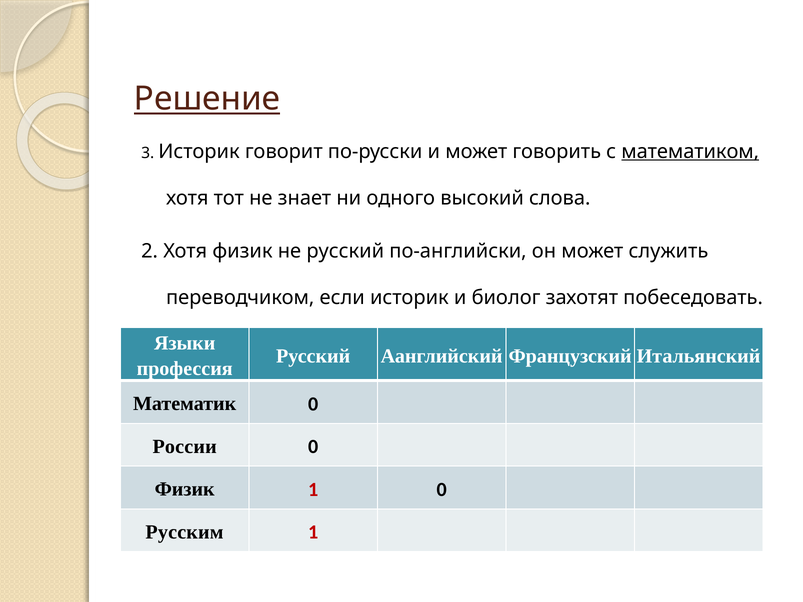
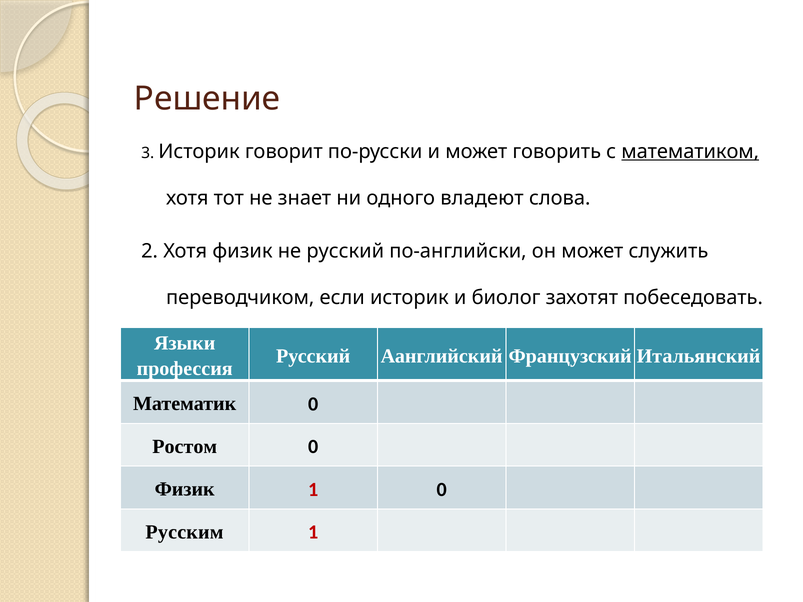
Решение underline: present -> none
высокий: высокий -> владеют
России: России -> Ростом
